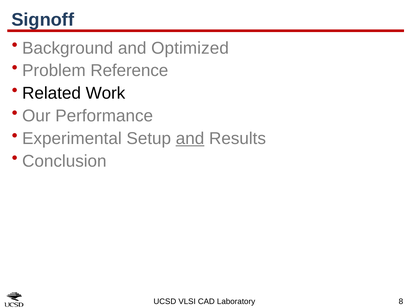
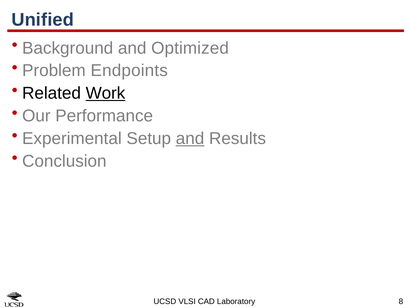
Signoff: Signoff -> Unified
Reference: Reference -> Endpoints
Work underline: none -> present
